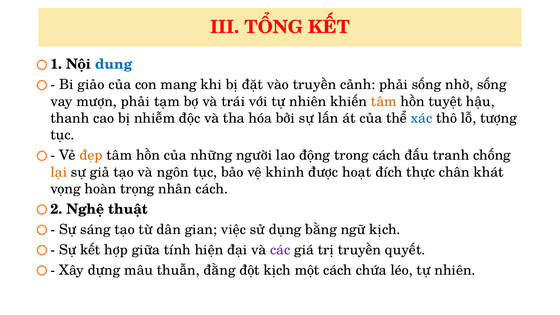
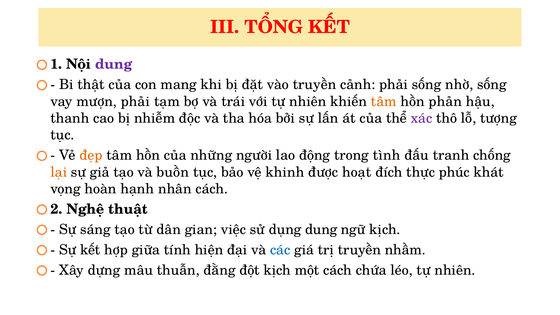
dung at (114, 64) colour: blue -> purple
giảo: giảo -> thật
tuyệt: tuyệt -> phản
xác colour: blue -> purple
trong cách: cách -> tình
ngôn: ngôn -> buồn
chân: chân -> phúc
trọng: trọng -> hạnh
dụng bằng: bằng -> dung
các colour: purple -> blue
quyết: quyết -> nhầm
